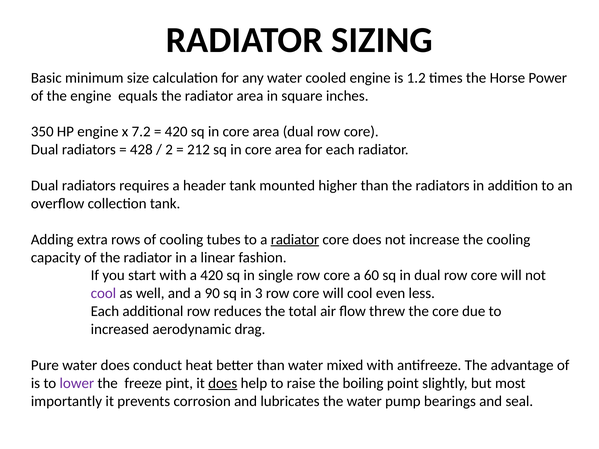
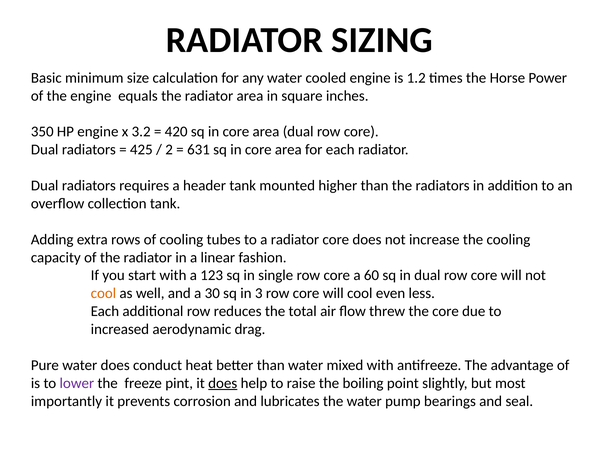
7.2: 7.2 -> 3.2
428: 428 -> 425
212: 212 -> 631
radiator at (295, 240) underline: present -> none
a 420: 420 -> 123
cool at (103, 293) colour: purple -> orange
90: 90 -> 30
